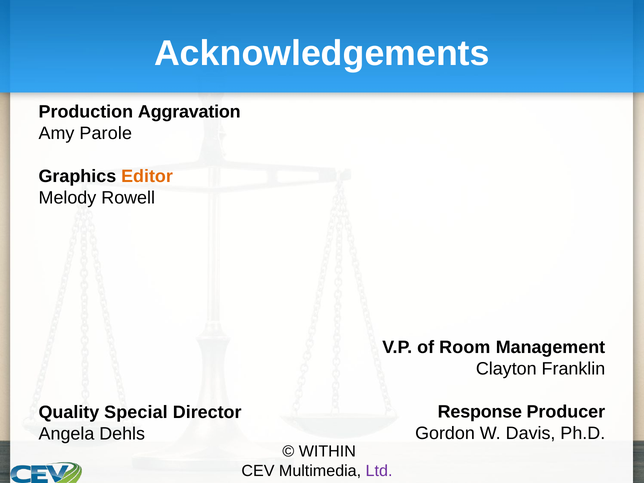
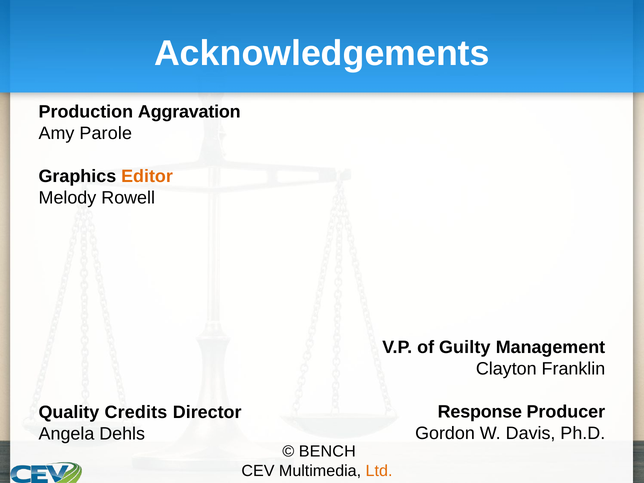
Room: Room -> Guilty
Special: Special -> Credits
WITHIN: WITHIN -> BENCH
Ltd colour: purple -> orange
